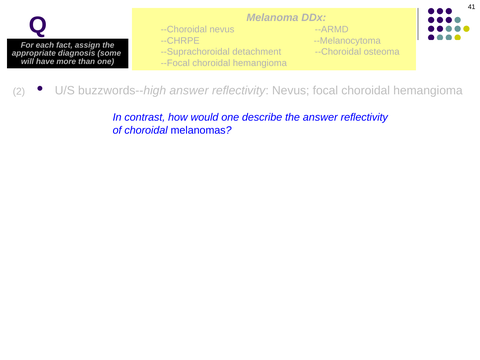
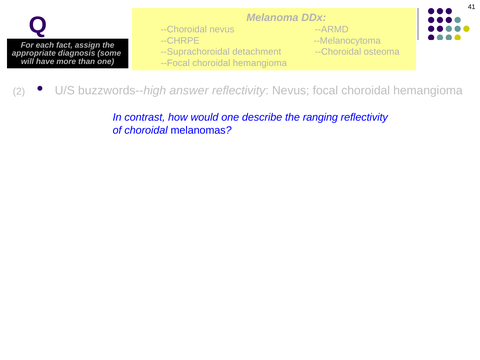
the answer: answer -> ranging
